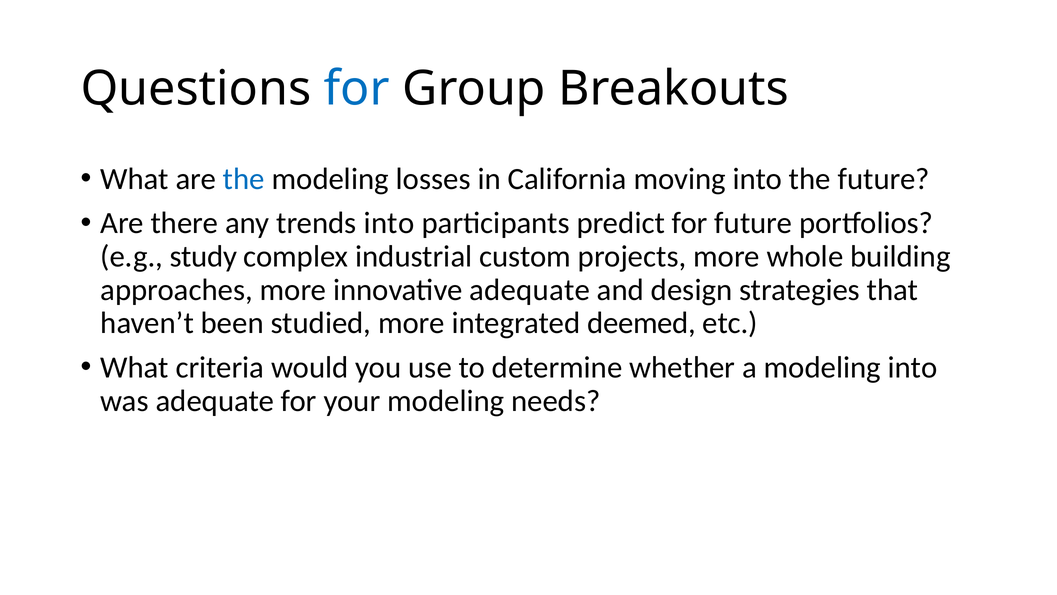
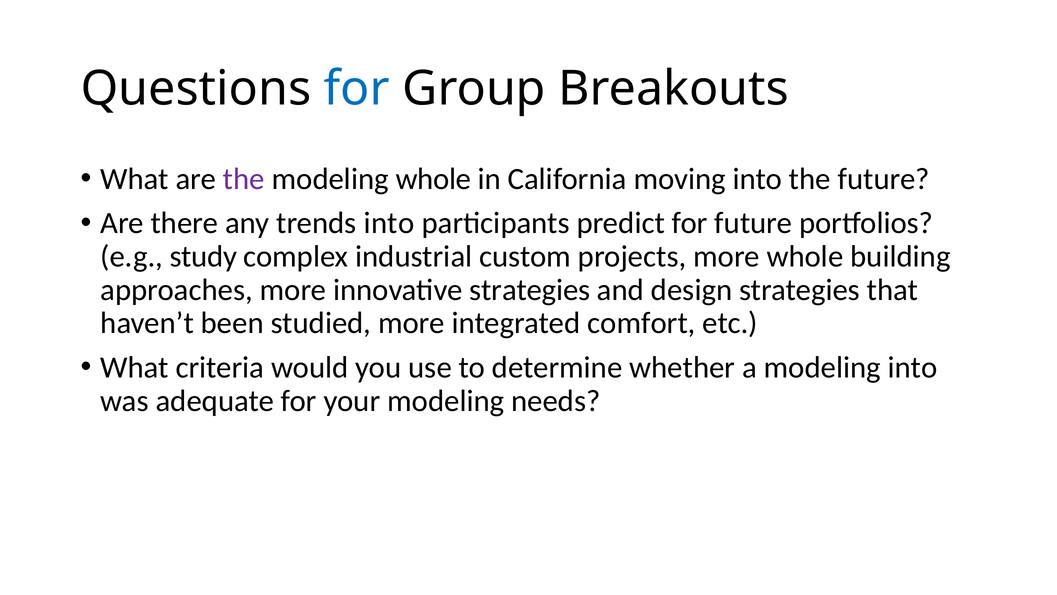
the at (244, 179) colour: blue -> purple
modeling losses: losses -> whole
innovative adequate: adequate -> strategies
deemed: deemed -> comfort
